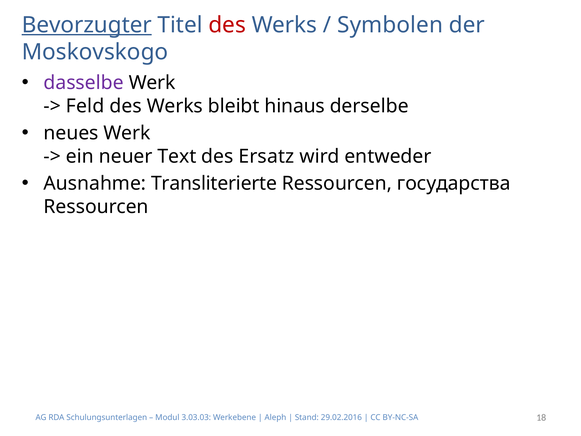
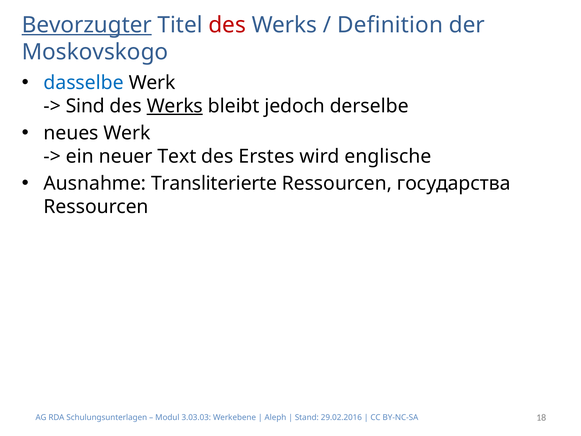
Symbolen: Symbolen -> Definition
dasselbe colour: purple -> blue
Feld: Feld -> Sind
Werks at (175, 106) underline: none -> present
hinaus: hinaus -> jedoch
Ersatz: Ersatz -> Erstes
entweder: entweder -> englische
